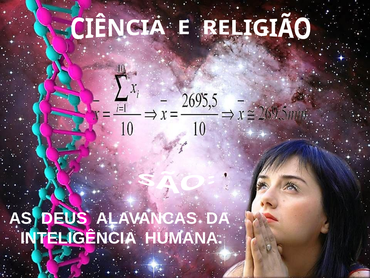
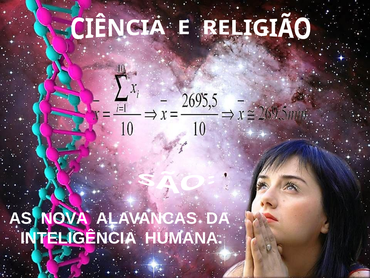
DEUS: DEUS -> NOVA
